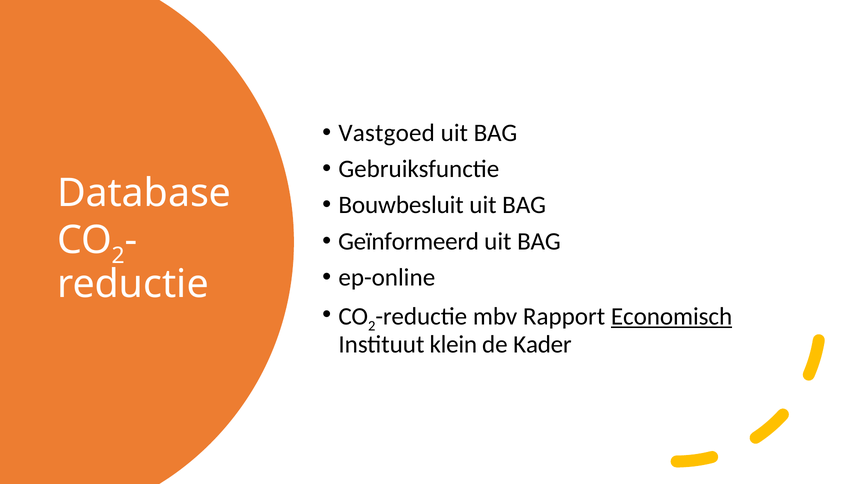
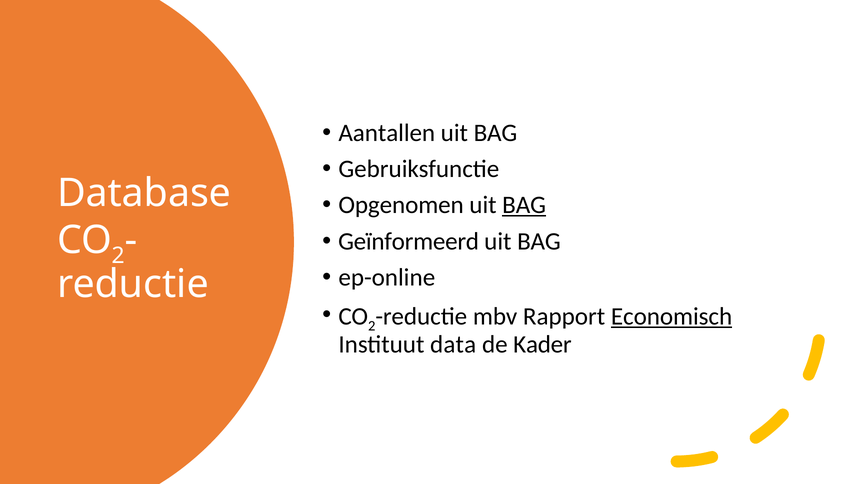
Vastgoed: Vastgoed -> Aantallen
Bouwbesluit: Bouwbesluit -> Opgenomen
BAG at (524, 205) underline: none -> present
klein: klein -> data
